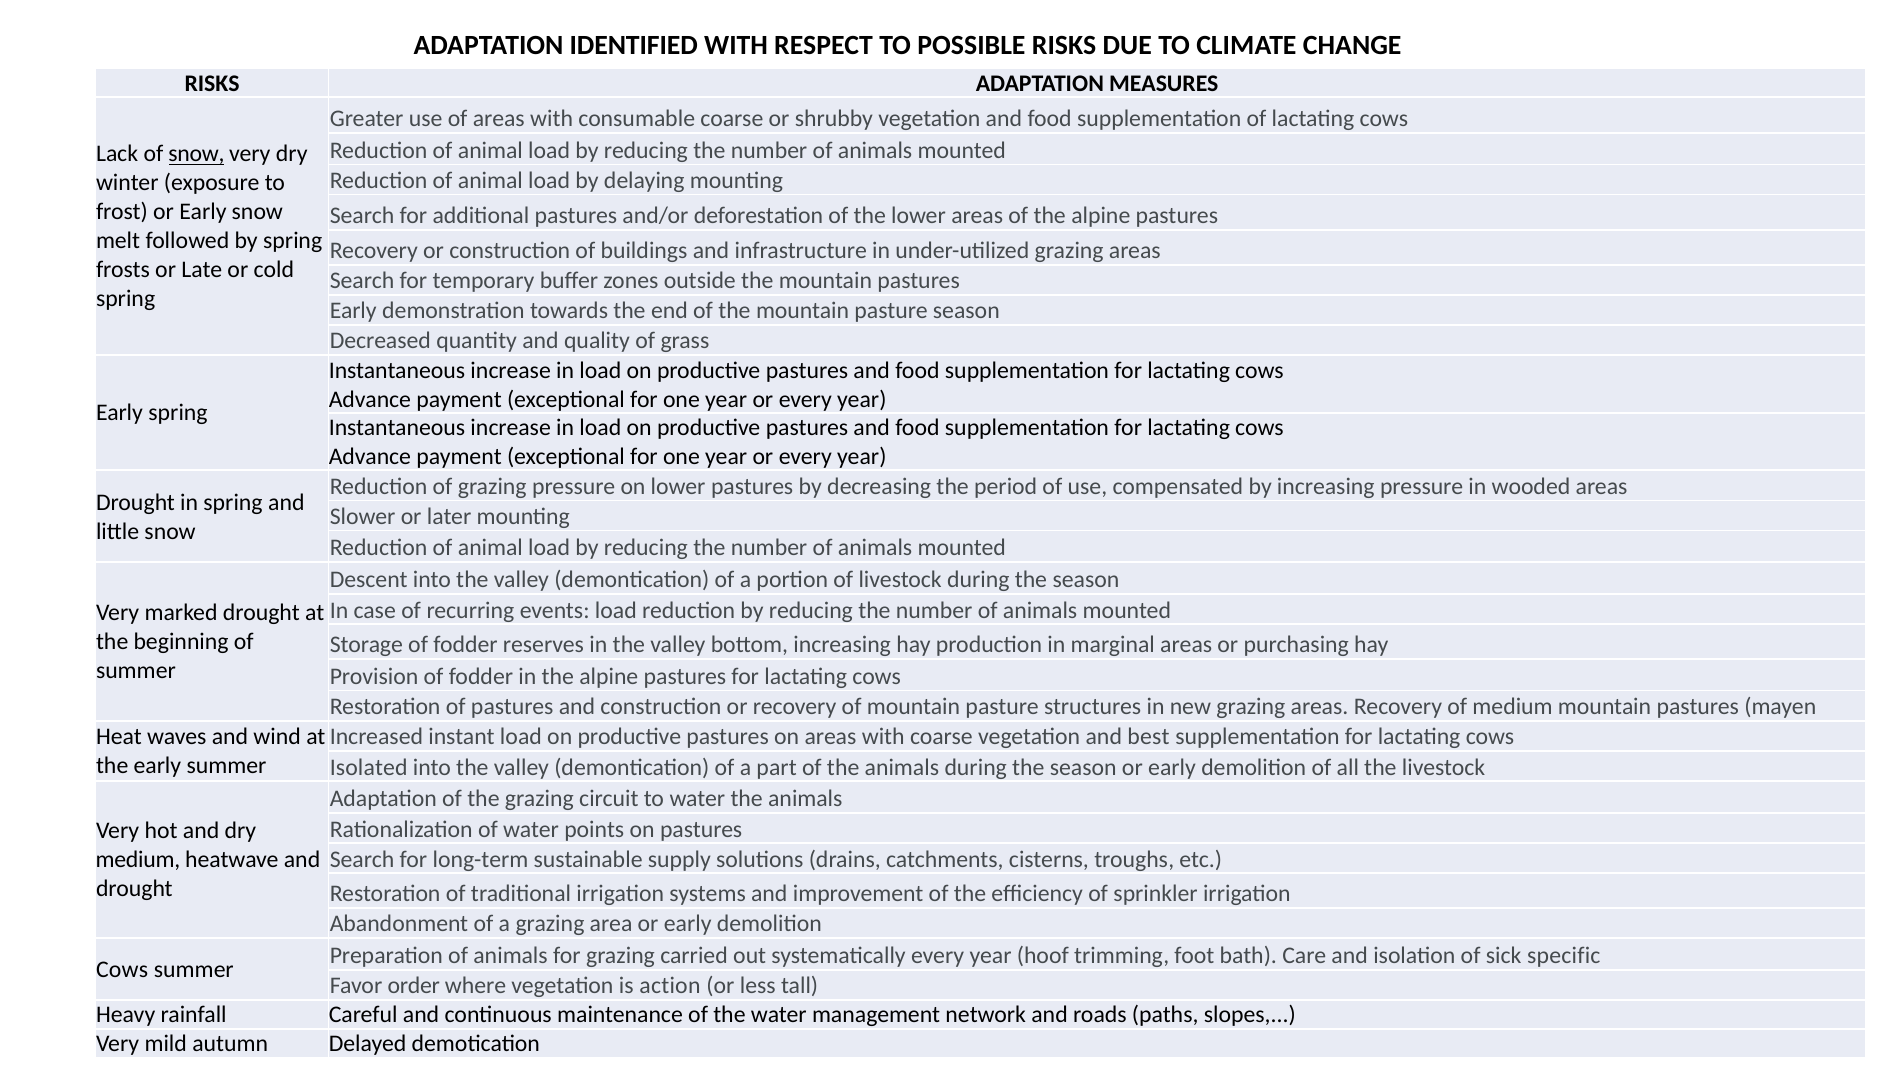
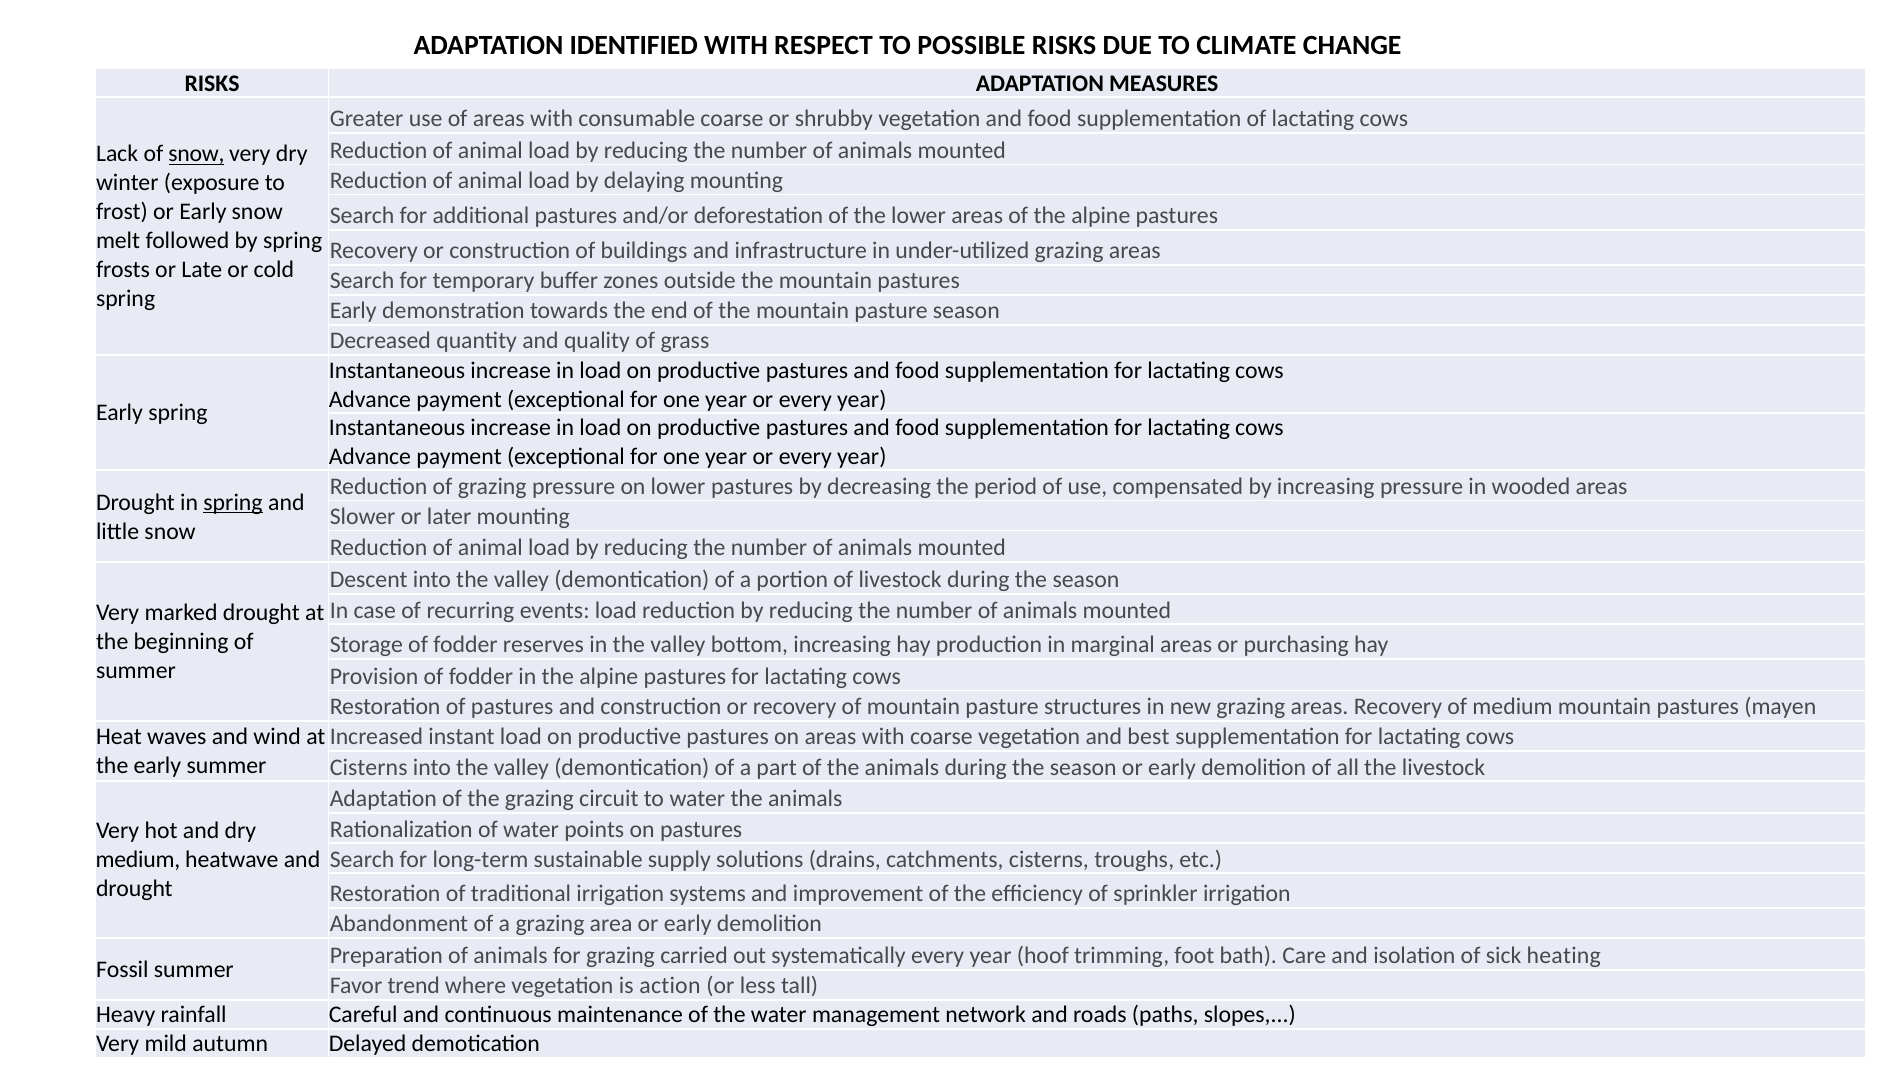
spring at (233, 502) underline: none -> present
Isolated at (369, 767): Isolated -> Cisterns
specific: specific -> heating
Cows at (122, 969): Cows -> Fossil
order: order -> trend
